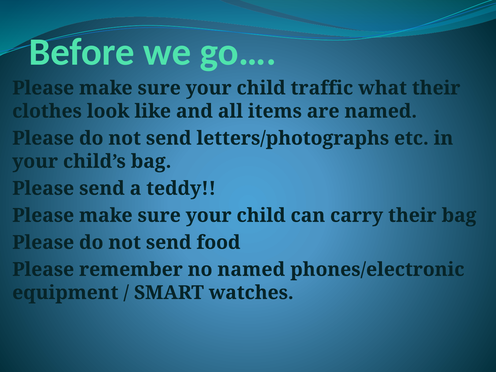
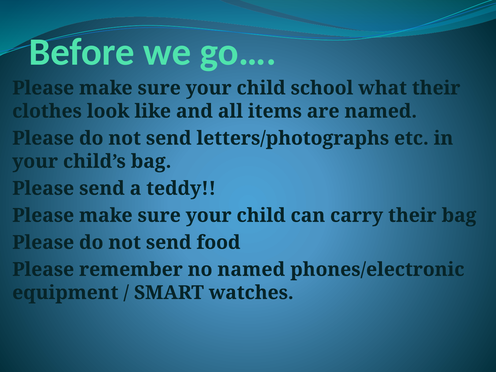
traffic: traffic -> school
